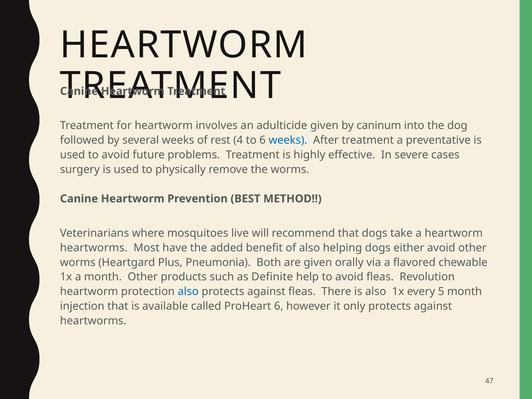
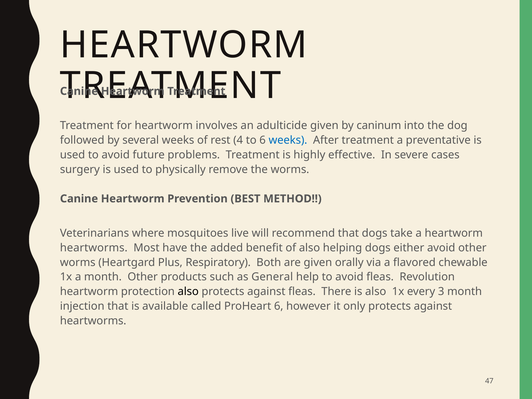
Pneumonia: Pneumonia -> Respiratory
Definite: Definite -> General
also at (188, 292) colour: blue -> black
5: 5 -> 3
